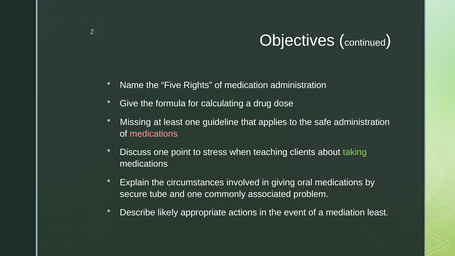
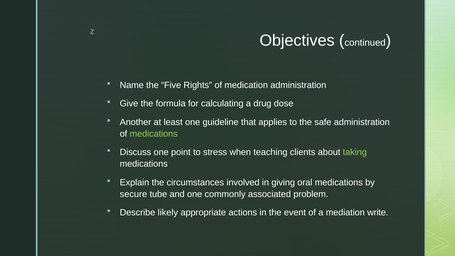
Missing: Missing -> Another
medications at (154, 134) colour: pink -> light green
mediation least: least -> write
